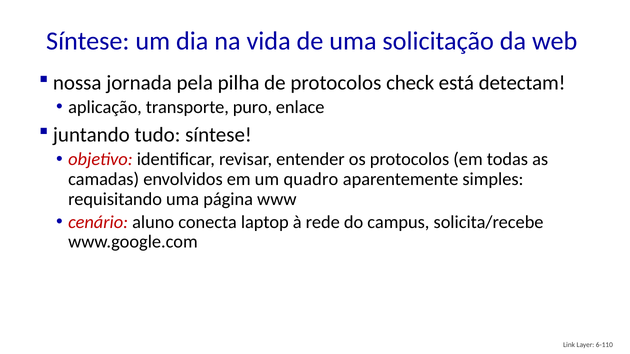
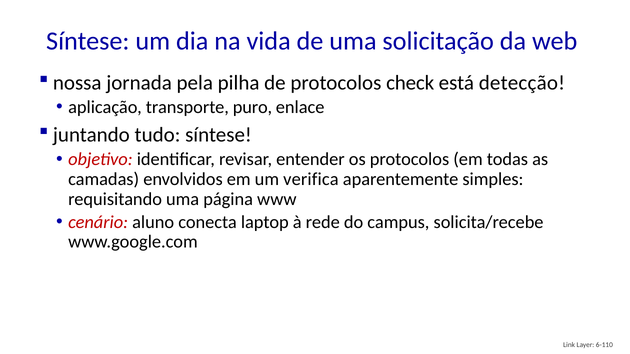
detectam: detectam -> detecção
quadro: quadro -> verifica
